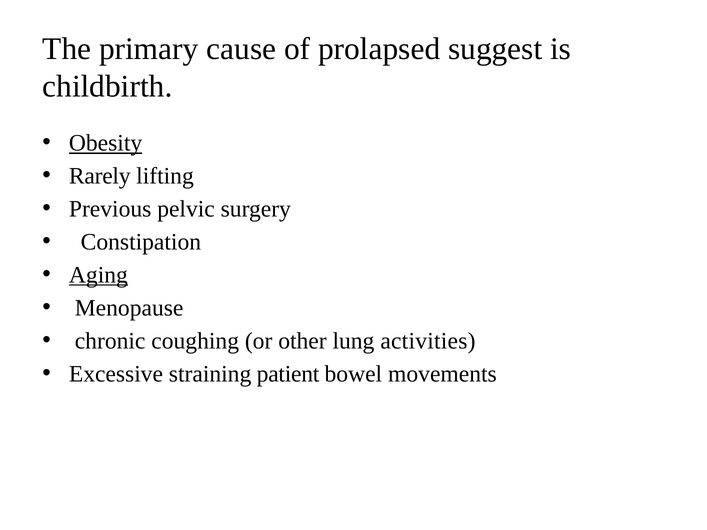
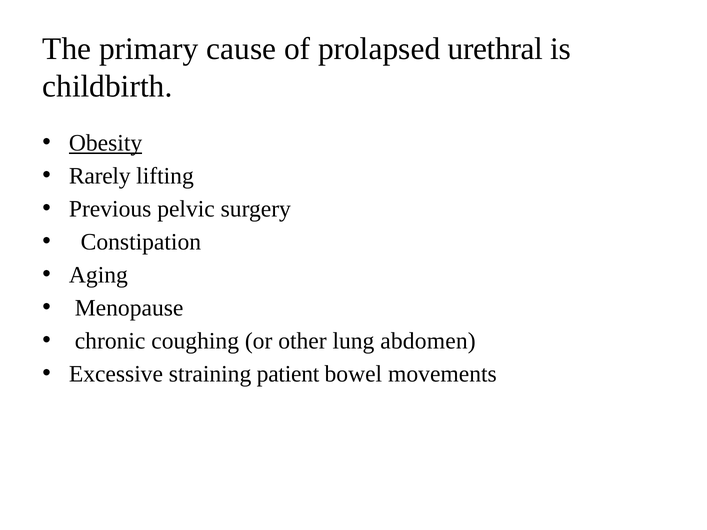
suggest: suggest -> urethral
Aging underline: present -> none
activities: activities -> abdomen
